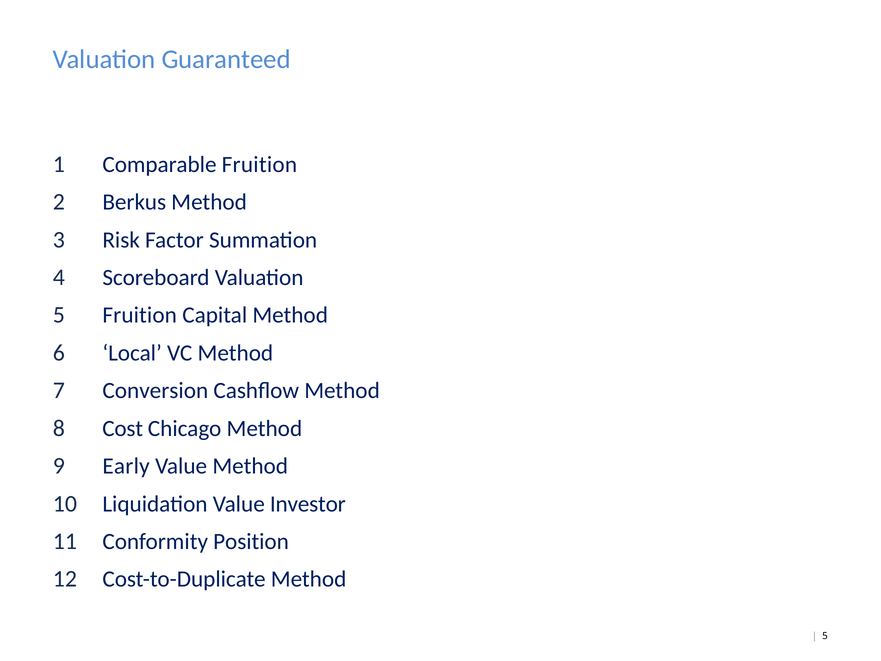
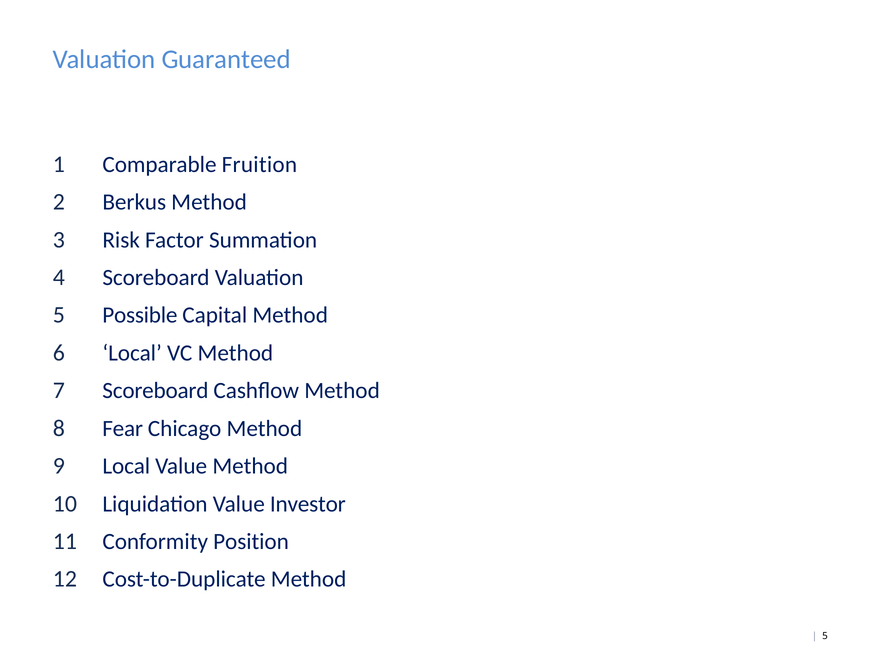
5 Fruition: Fruition -> Possible
Conversion at (155, 391): Conversion -> Scoreboard
Cost: Cost -> Fear
Early at (126, 466): Early -> Local
